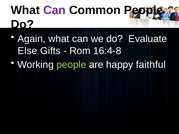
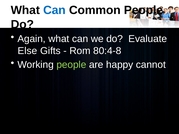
Can at (54, 10) colour: purple -> blue
16:4-8: 16:4-8 -> 80:4-8
faithful: faithful -> cannot
